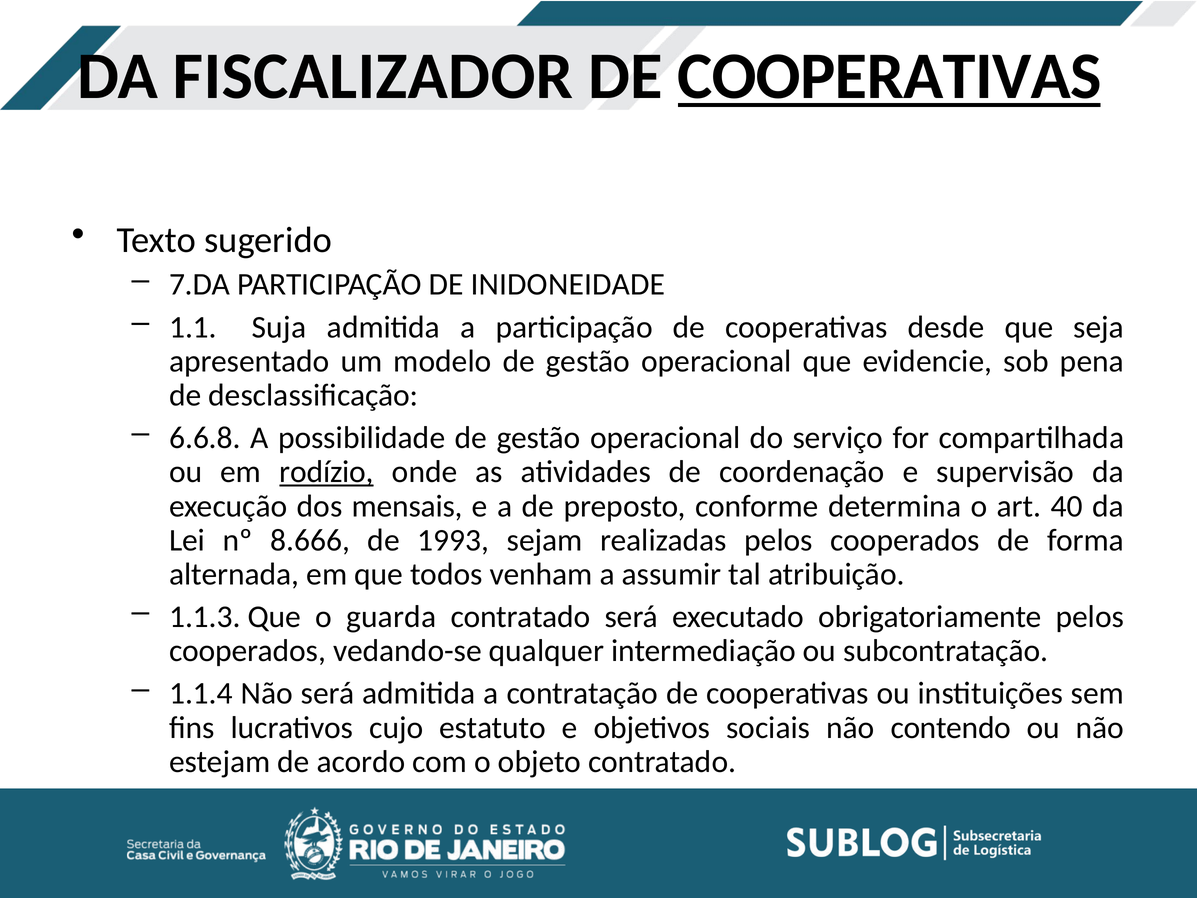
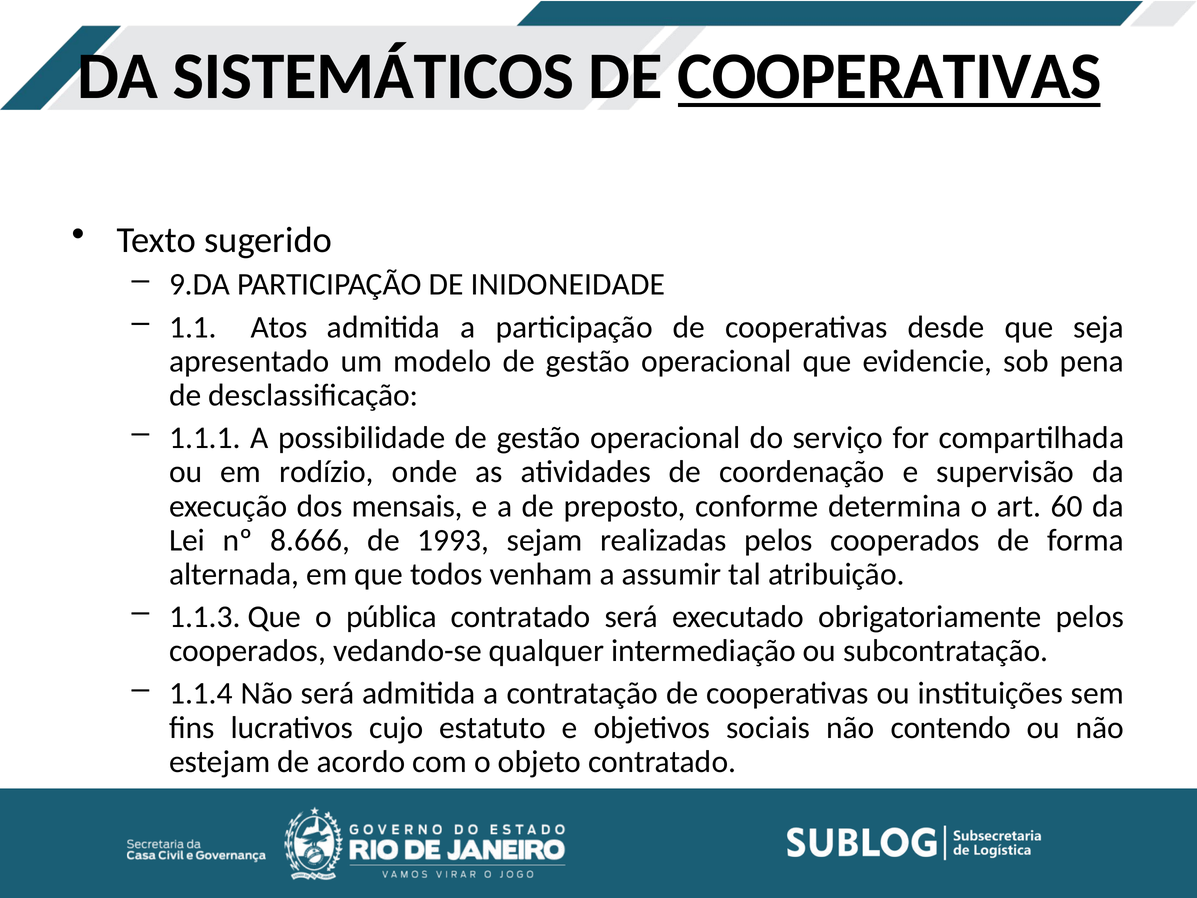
FISCALIZADOR: FISCALIZADOR -> SISTEMÁTICOS
7.DA: 7.DA -> 9.DA
Suja: Suja -> Atos
6.6.8: 6.6.8 -> 1.1.1
rodízio underline: present -> none
40: 40 -> 60
guarda: guarda -> pública
